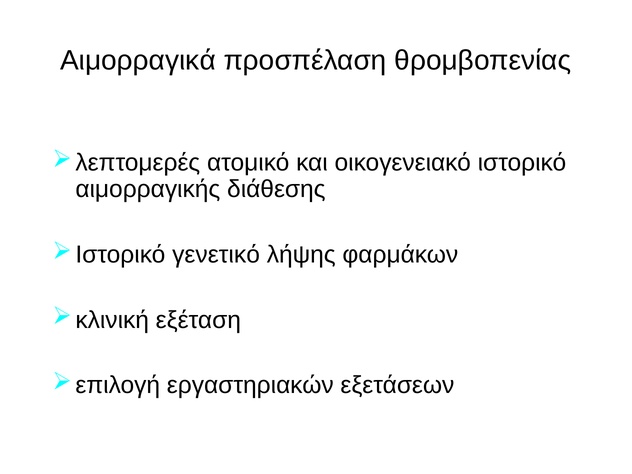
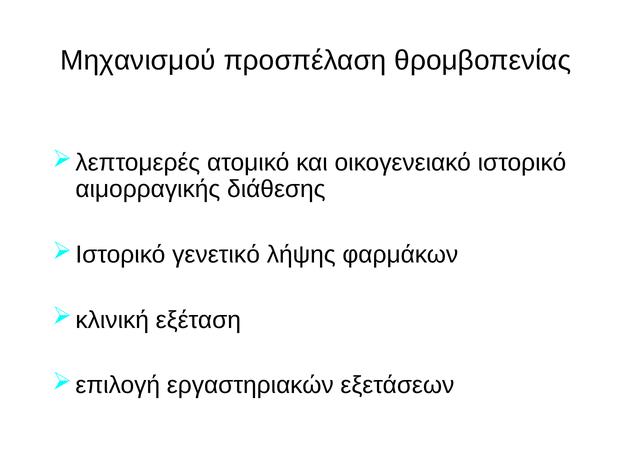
Αιμορραγικά: Αιμορραγικά -> Μηχανισμού
